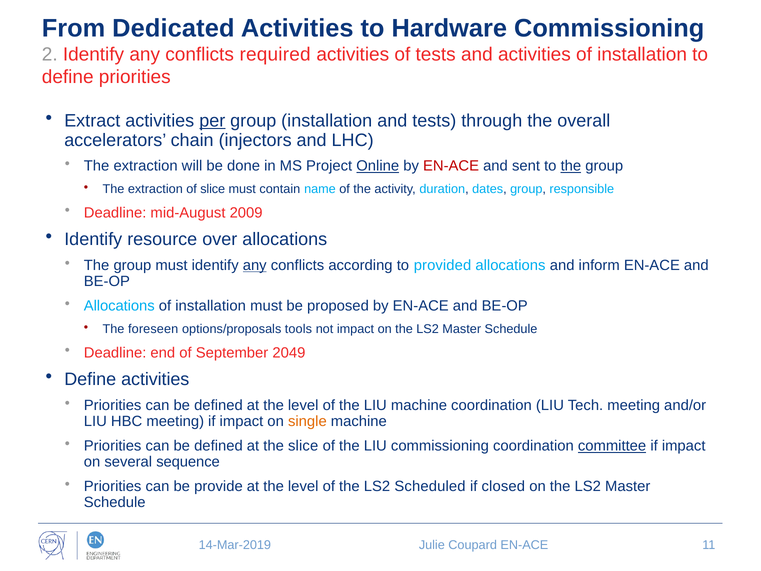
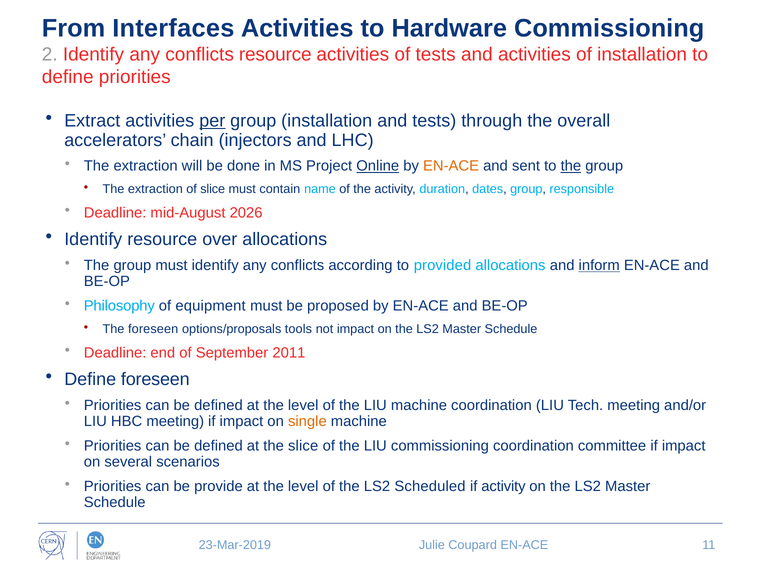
Dedicated: Dedicated -> Interfaces
conflicts required: required -> resource
EN-ACE at (451, 166) colour: red -> orange
2009: 2009 -> 2026
any at (255, 265) underline: present -> none
inform underline: none -> present
Allocations at (119, 306): Allocations -> Philosophy
installation at (211, 306): installation -> equipment
2049: 2049 -> 2011
Define activities: activities -> foreseen
committee underline: present -> none
sequence: sequence -> scenarios
if closed: closed -> activity
14-Mar-2019: 14-Mar-2019 -> 23-Mar-2019
